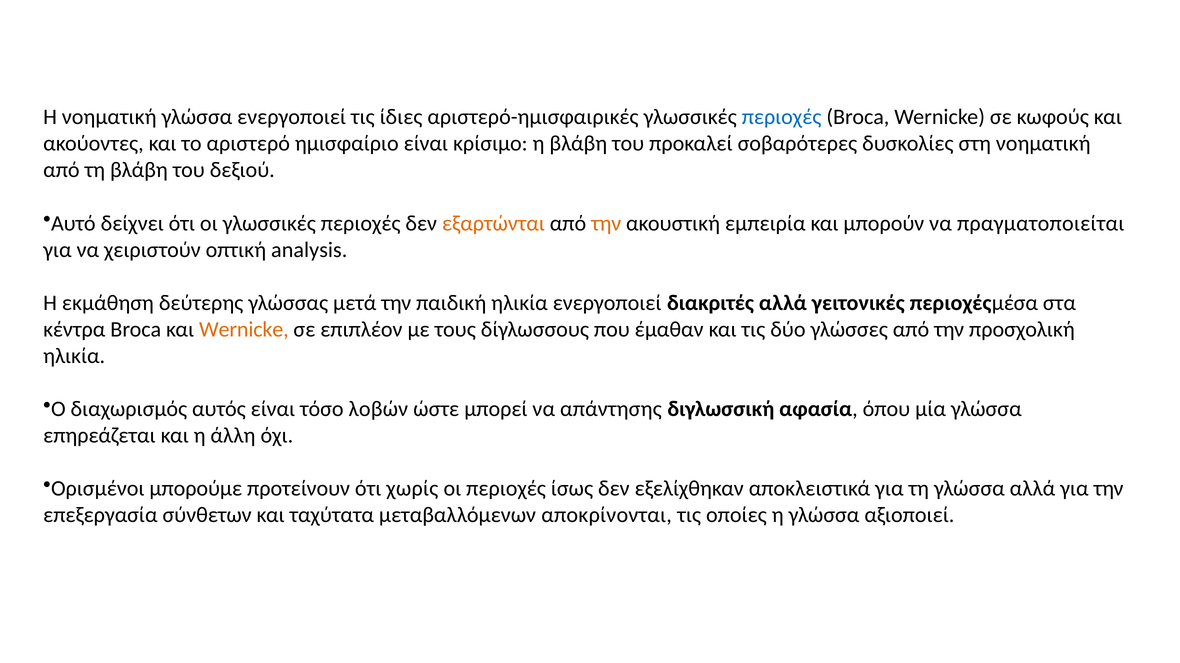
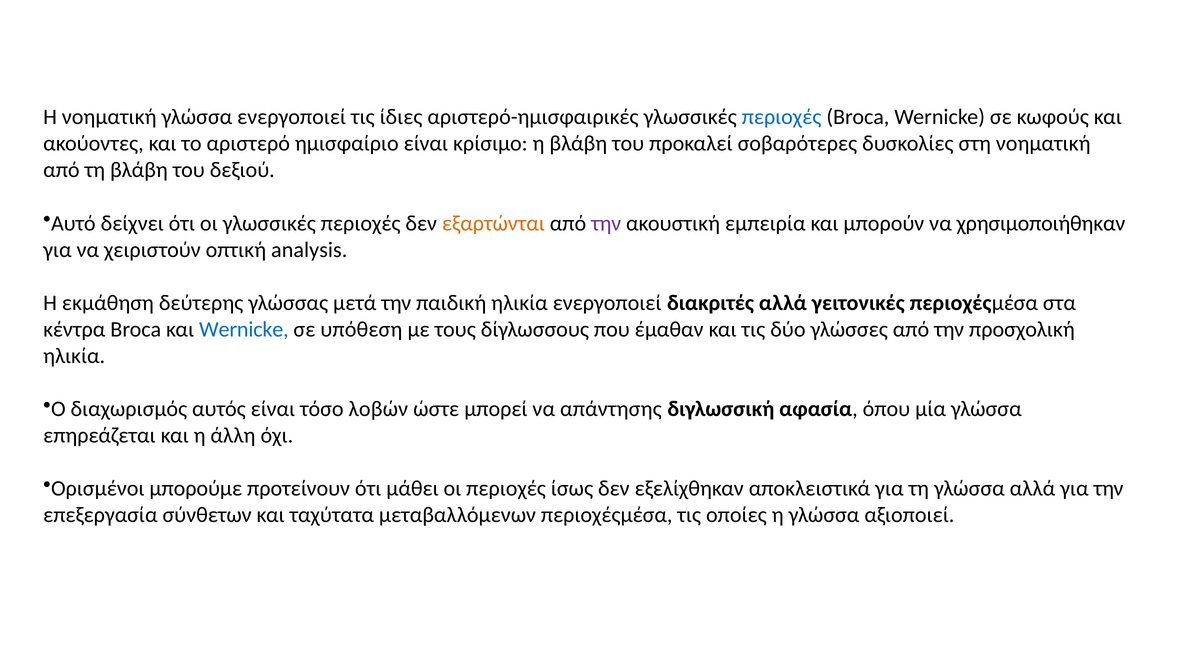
την at (606, 223) colour: orange -> purple
πραγματοποιείται: πραγματοποιείται -> χρησιμοποιήθηκαν
Wernicke at (244, 330) colour: orange -> blue
επιπλέον: επιπλέον -> υπόθεση
χωρίς: χωρίς -> μάθει
μεταβαλλόμενων αποκρίνονται: αποκρίνονται -> περιοχέςμέσα
